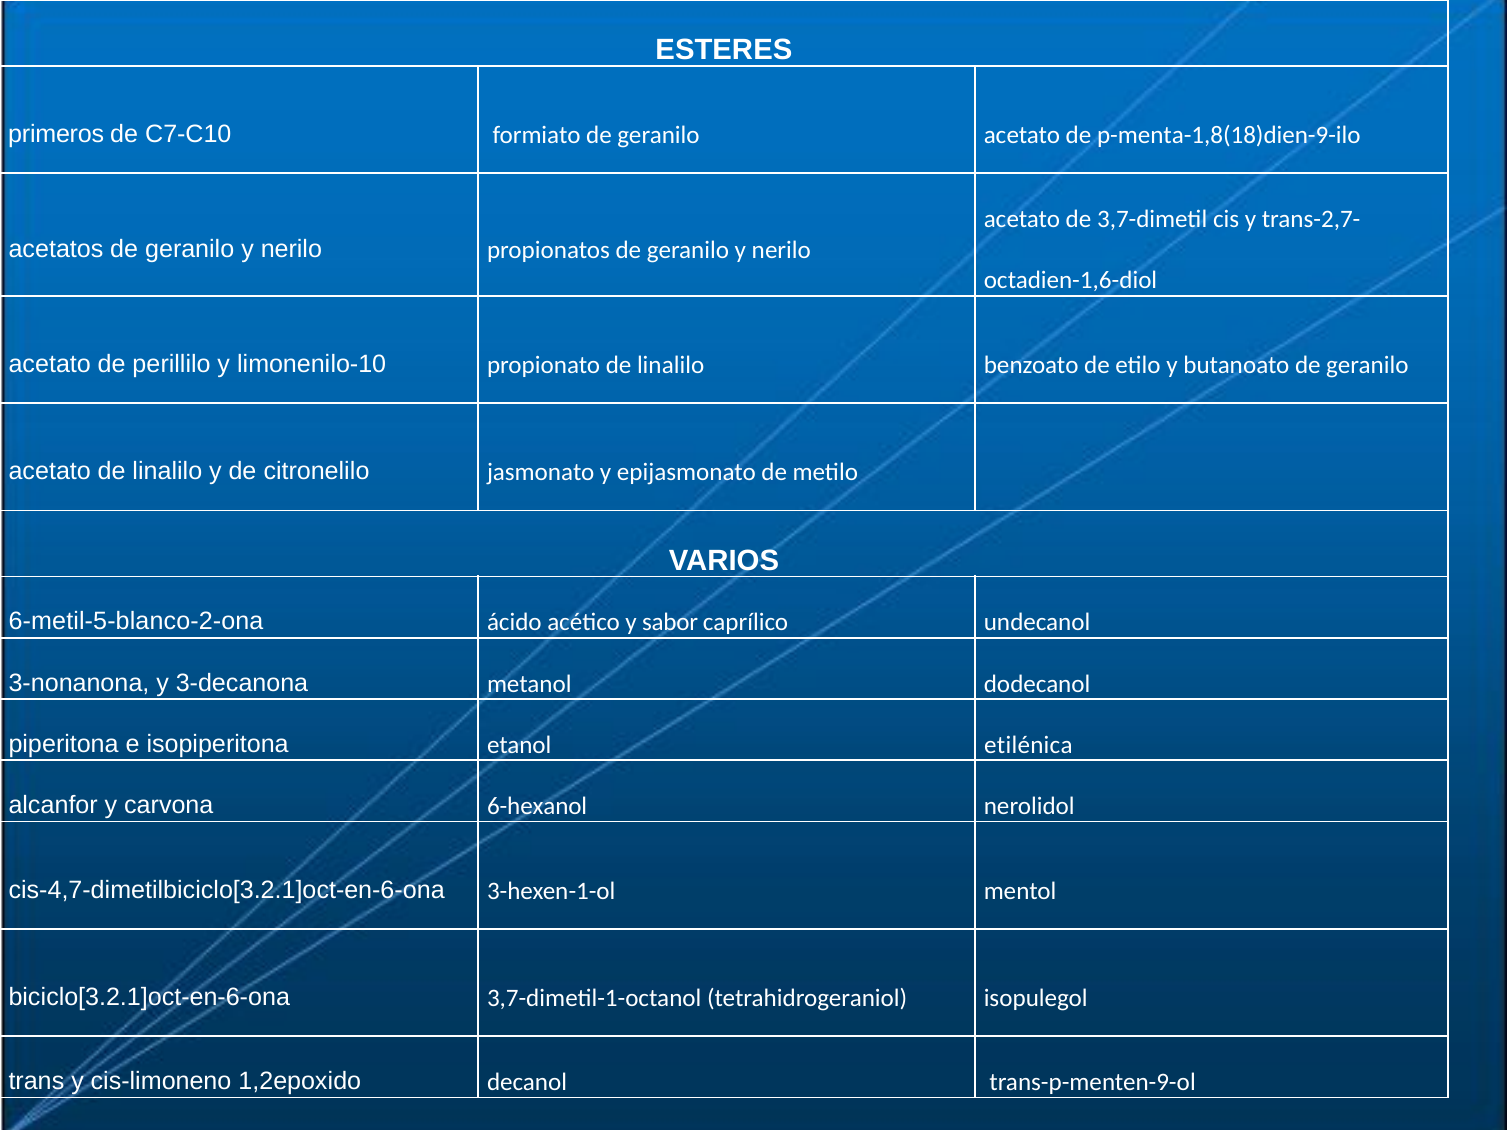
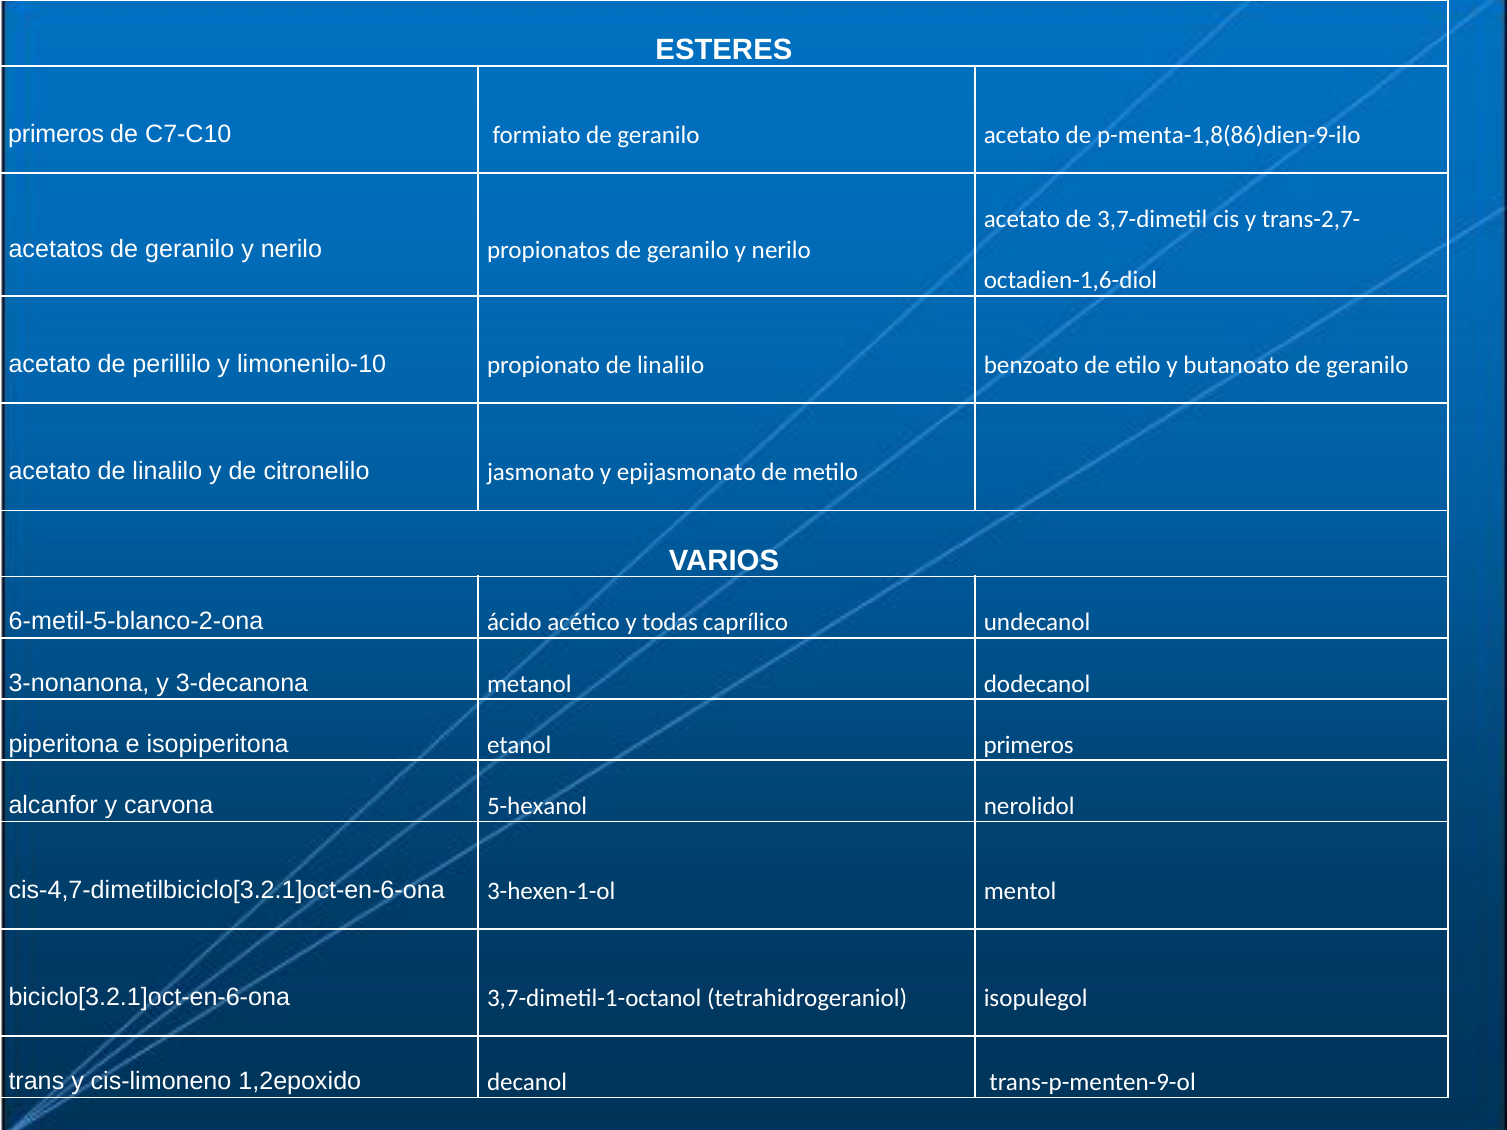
p-menta-1,8(18)dien-9-ilo: p-menta-1,8(18)dien-9-ilo -> p-menta-1,8(86)dien-9-ilo
sabor: sabor -> todas
etanol etilénica: etilénica -> primeros
6-hexanol: 6-hexanol -> 5-hexanol
